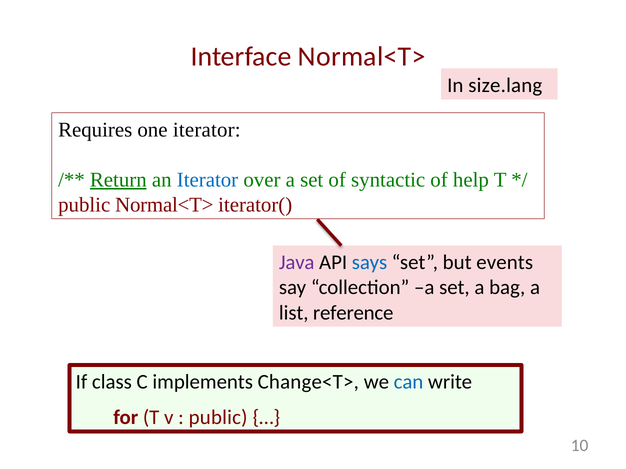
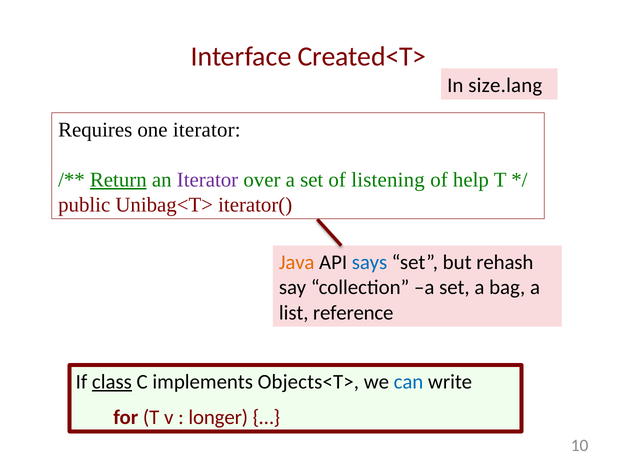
Interface Normal<T>: Normal<T> -> Created<T>
Iterator at (208, 180) colour: blue -> purple
syntactic: syntactic -> listening
public Normal<T>: Normal<T> -> Unibag<T>
Java colour: purple -> orange
events: events -> rehash
class underline: none -> present
Change<T>: Change<T> -> Objects<T>
public at (218, 418): public -> longer
